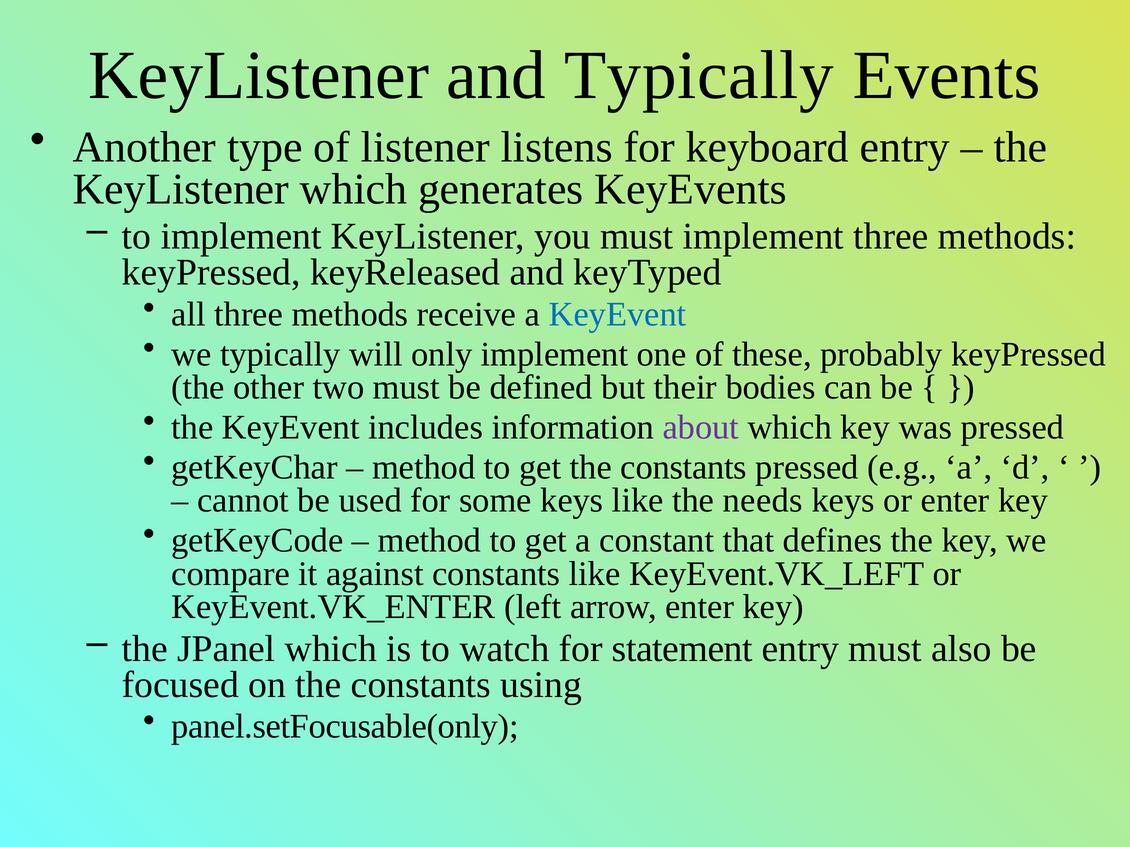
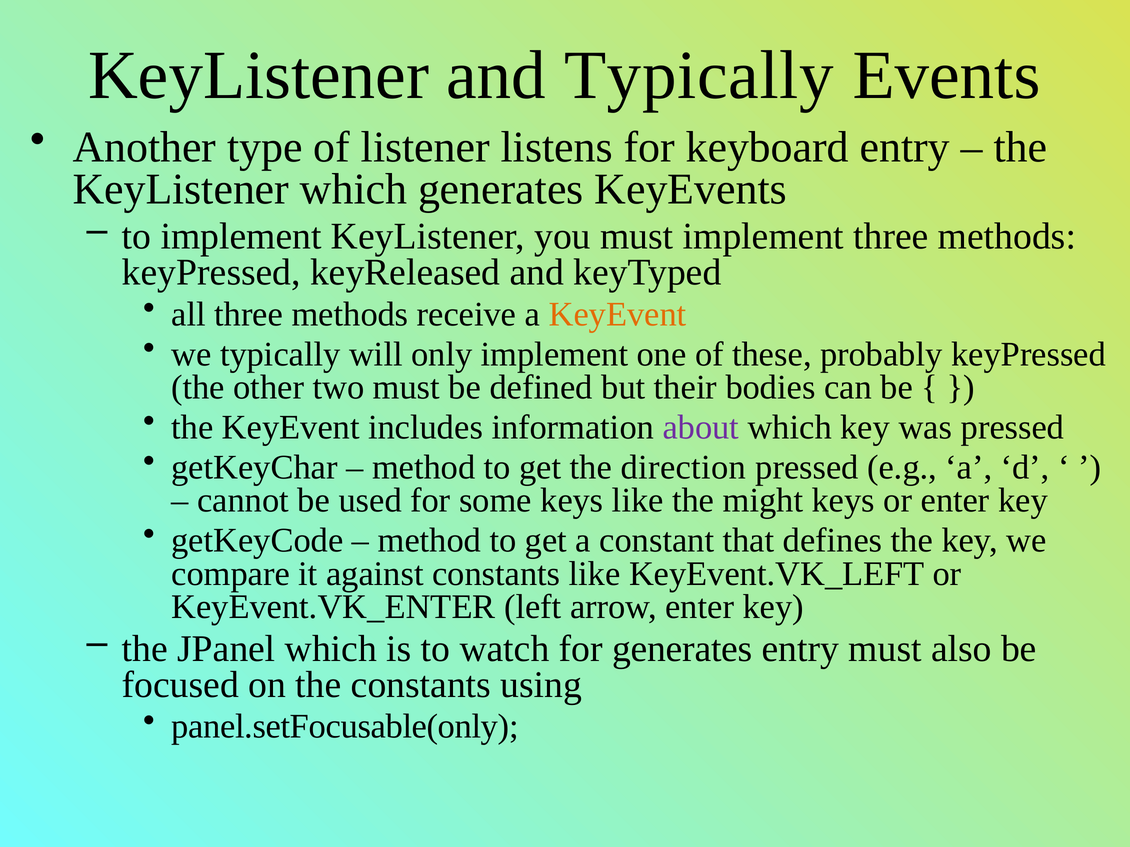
KeyEvent at (617, 314) colour: blue -> orange
get the constants: constants -> direction
needs: needs -> might
for statement: statement -> generates
